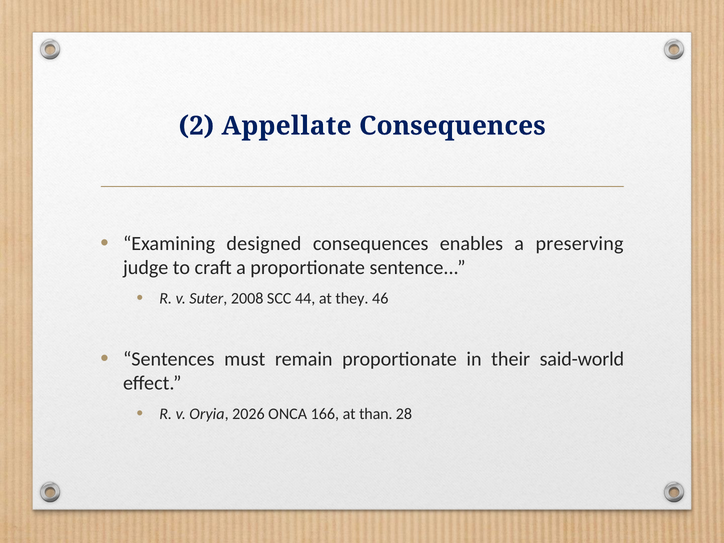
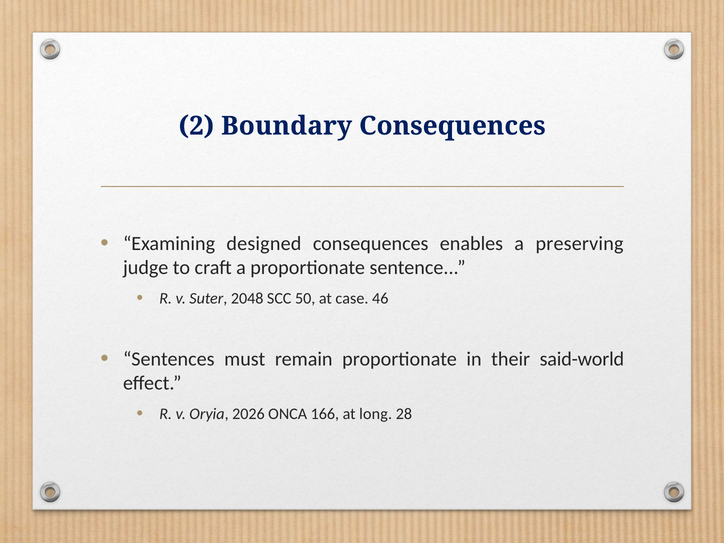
Appellate: Appellate -> Boundary
2008: 2008 -> 2048
44: 44 -> 50
they: they -> case
than: than -> long
